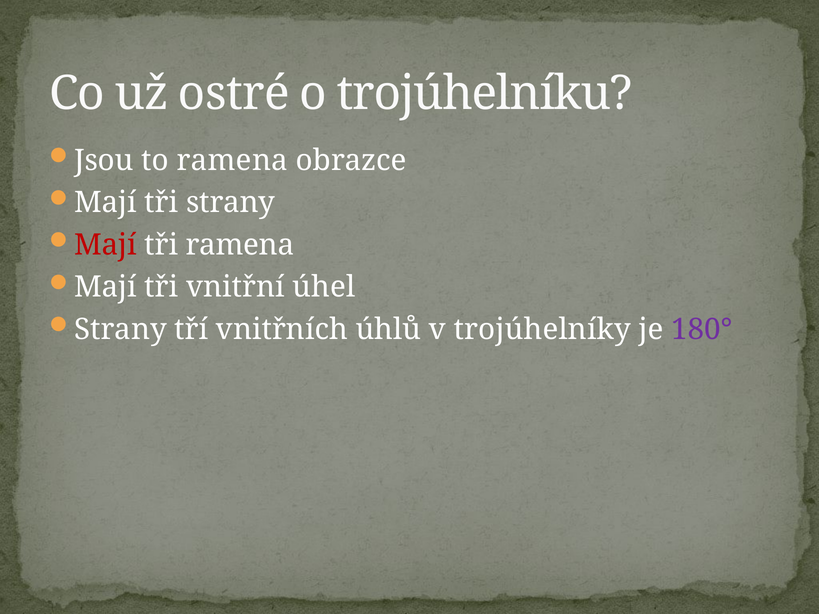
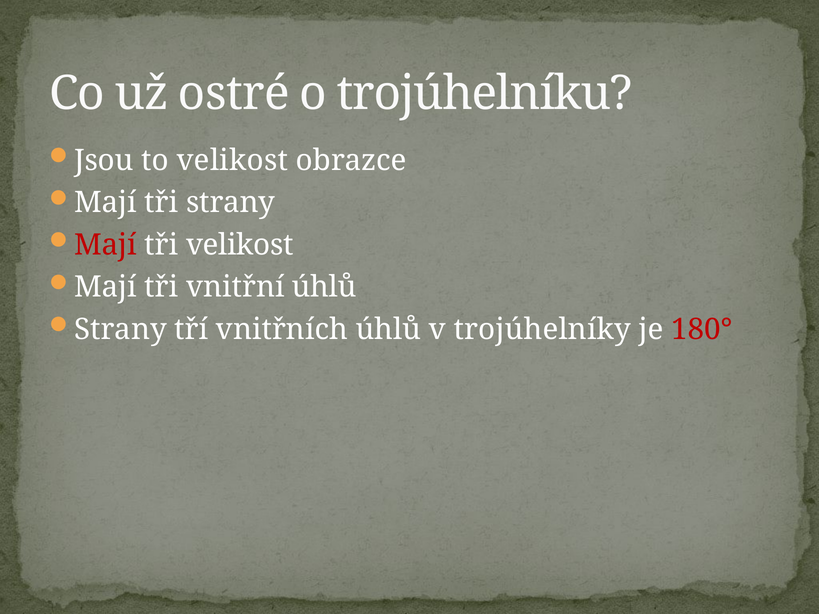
to ramena: ramena -> velikost
tři ramena: ramena -> velikost
vnitřní úhel: úhel -> úhlů
180° colour: purple -> red
